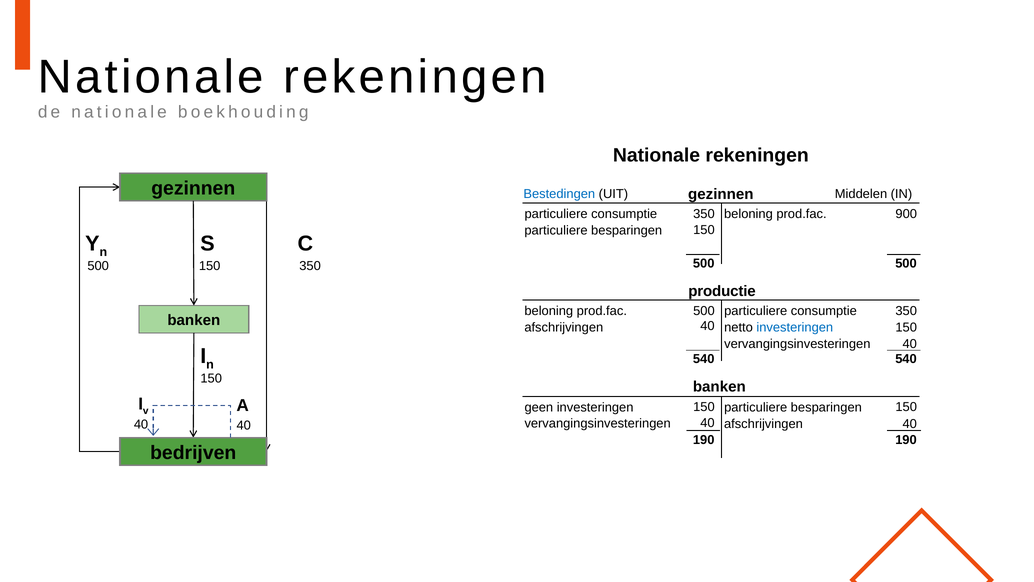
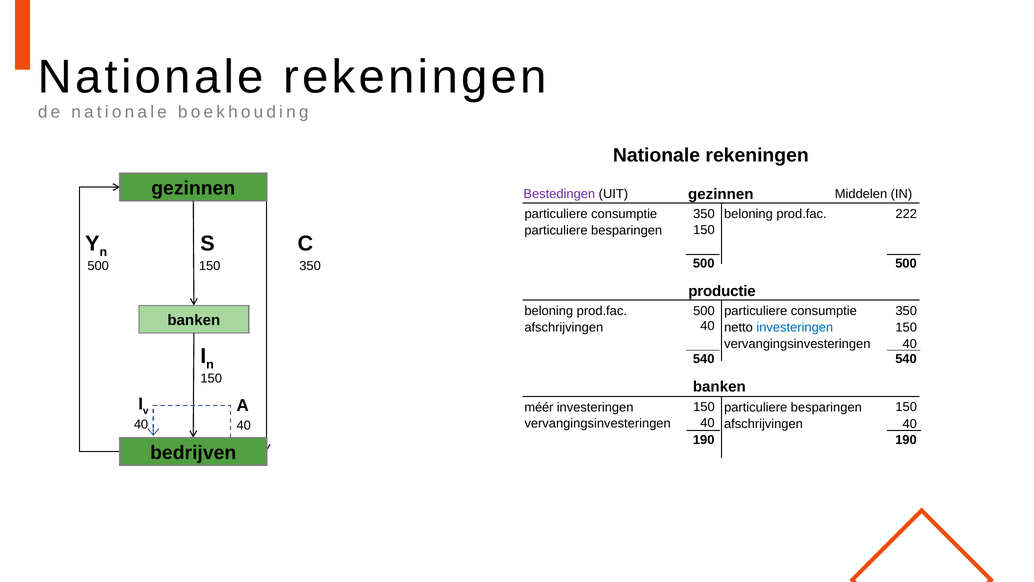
Bestedingen colour: blue -> purple
900: 900 -> 222
geen: geen -> méér
